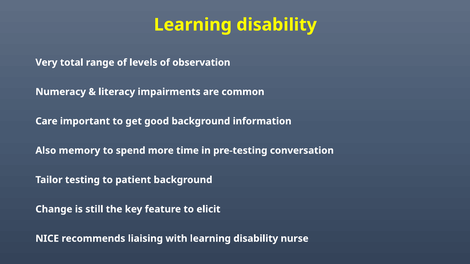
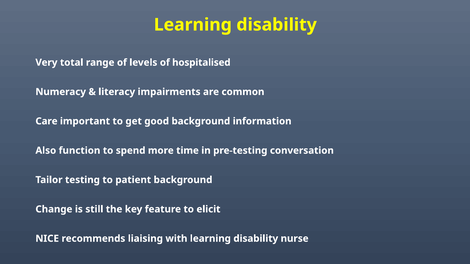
observation: observation -> hospitalised
memory: memory -> function
